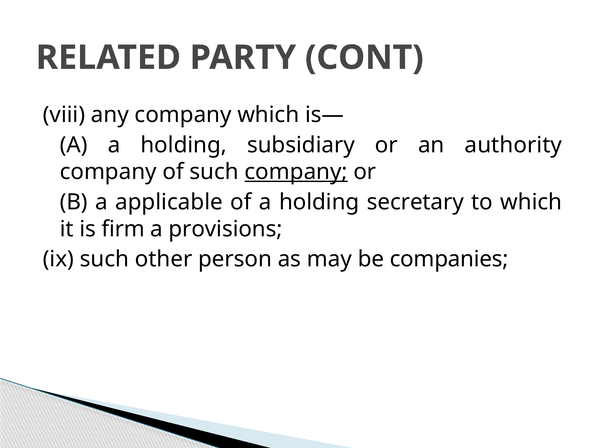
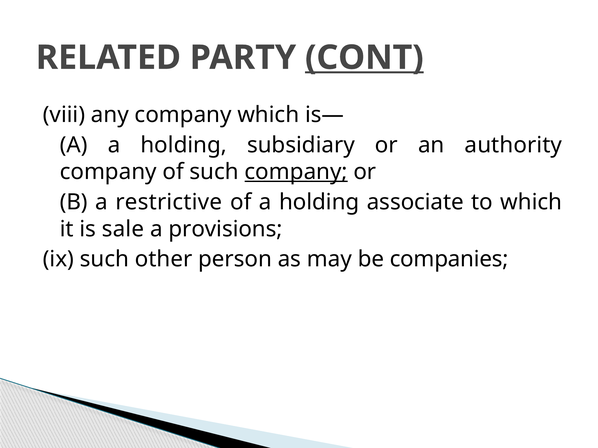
CONT underline: none -> present
applicable: applicable -> restrictive
secretary: secretary -> associate
firm: firm -> sale
